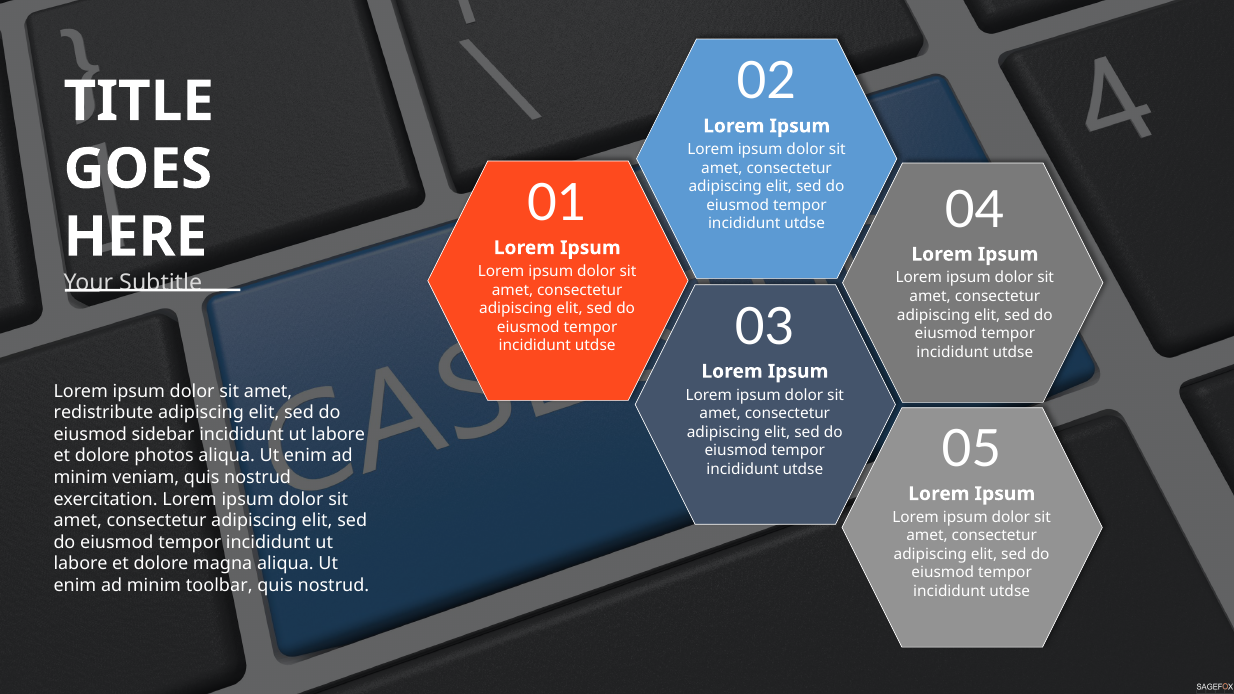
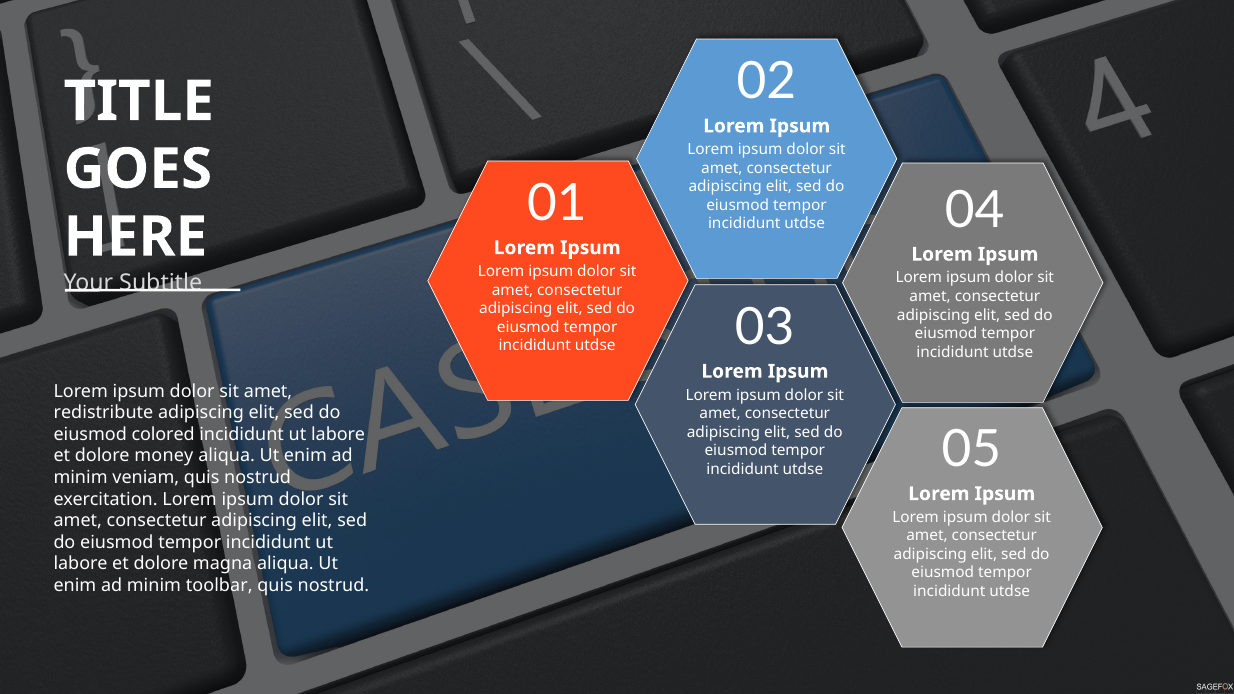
sidebar: sidebar -> colored
photos: photos -> money
